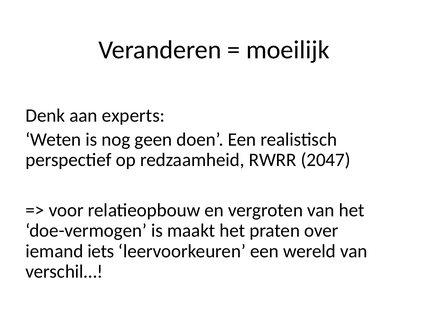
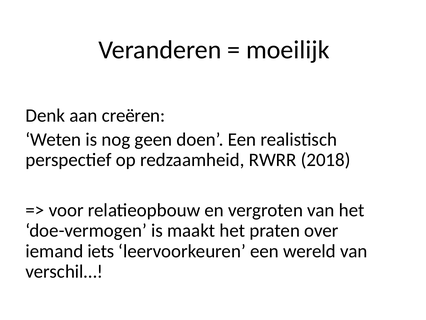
experts: experts -> creëren
2047: 2047 -> 2018
